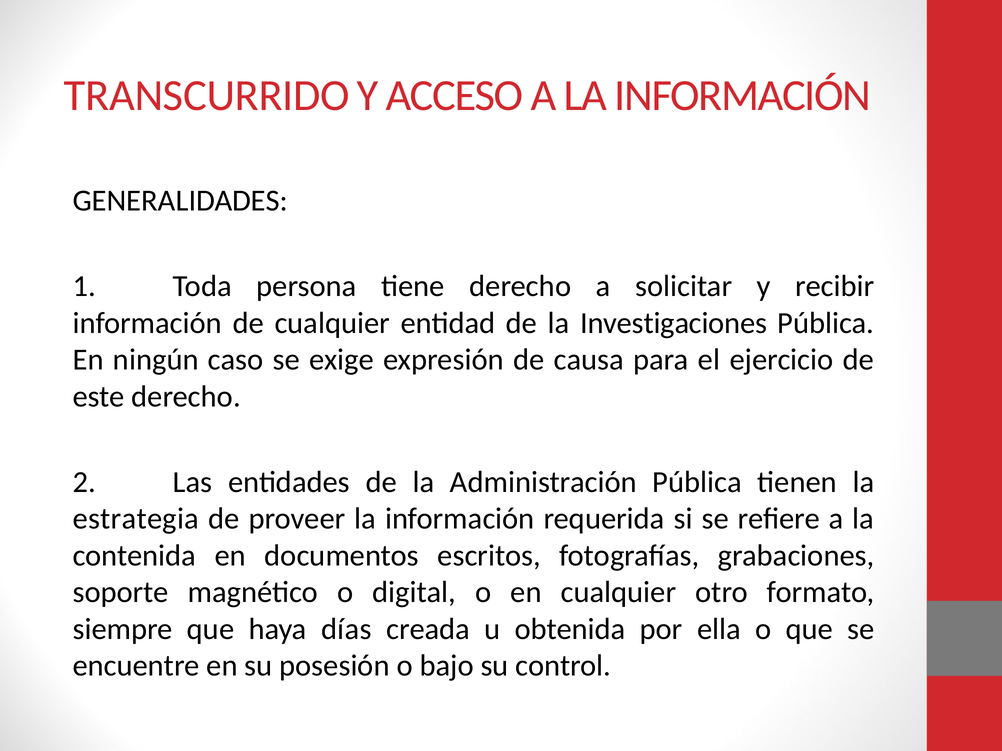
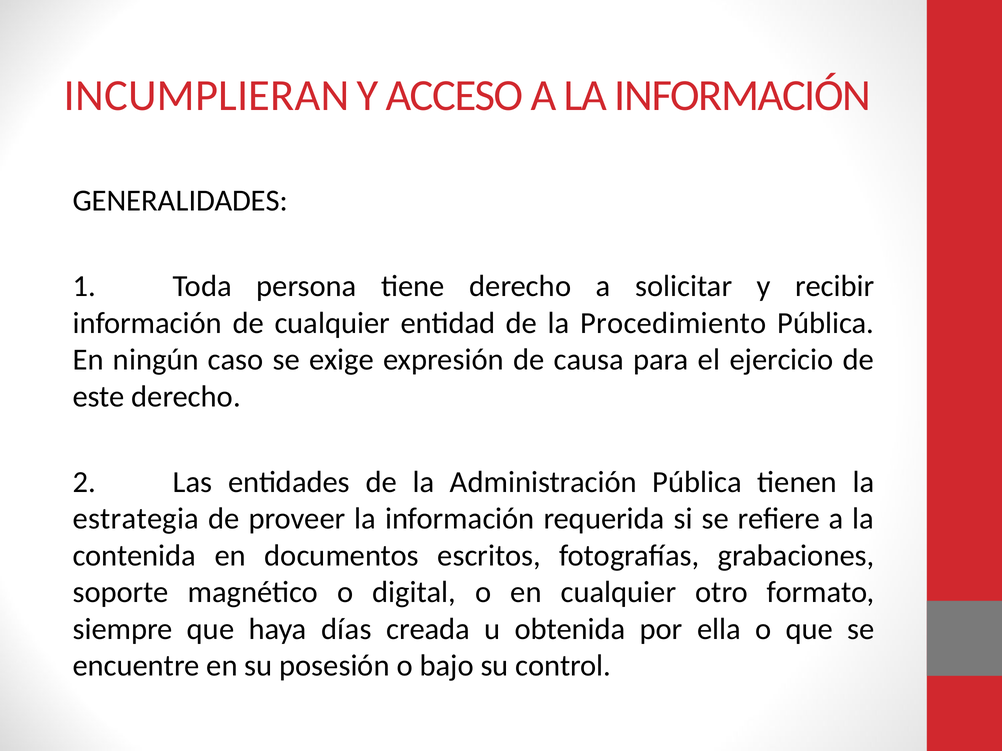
TRANSCURRIDO: TRANSCURRIDO -> INCUMPLIERAN
Investigaciones: Investigaciones -> Procedimiento
